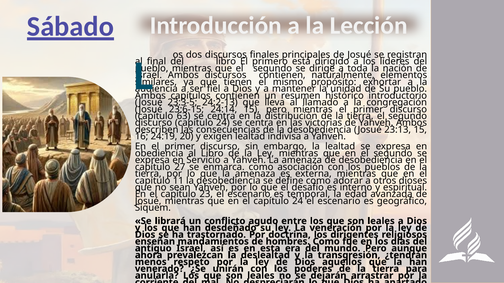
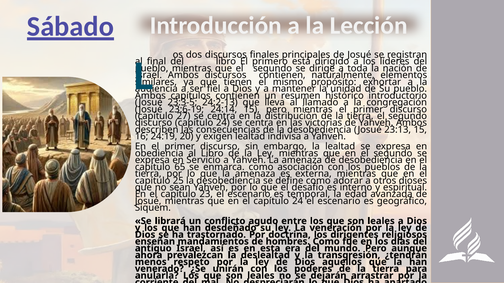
23:6-15: 23:6-15 -> 23:6-19
63: 63 -> 27
27: 27 -> 65
11: 11 -> 25
